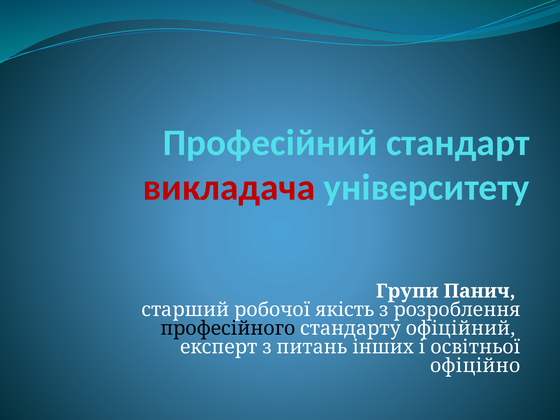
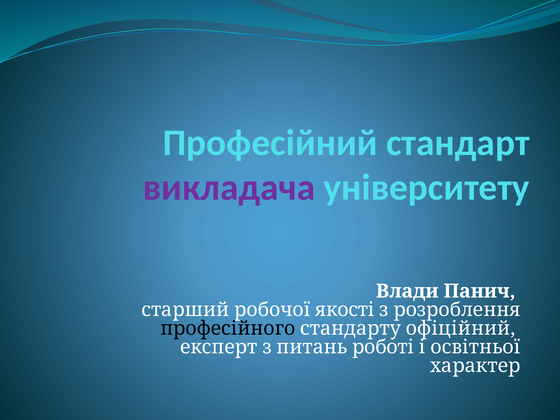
викладача colour: red -> purple
Групи: Групи -> Влади
якість: якість -> якості
інших: інших -> роботі
офіційно: офіційно -> характер
